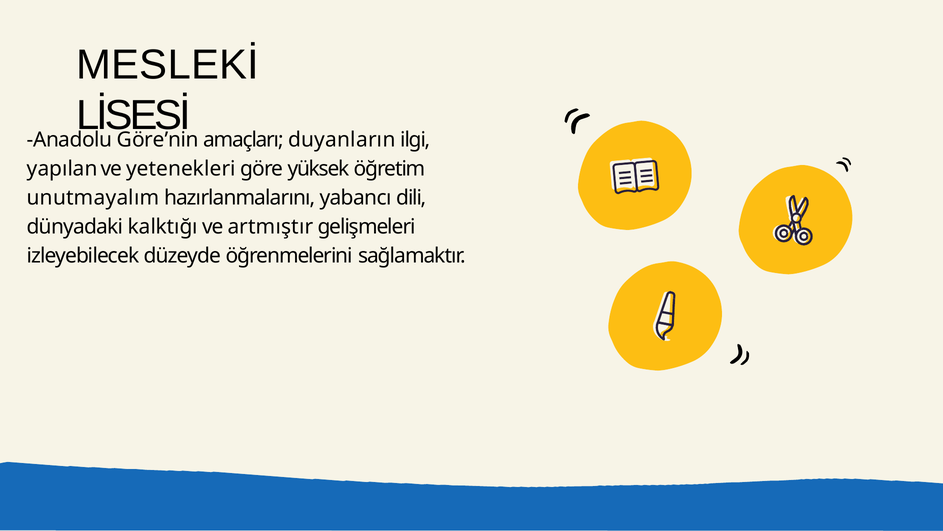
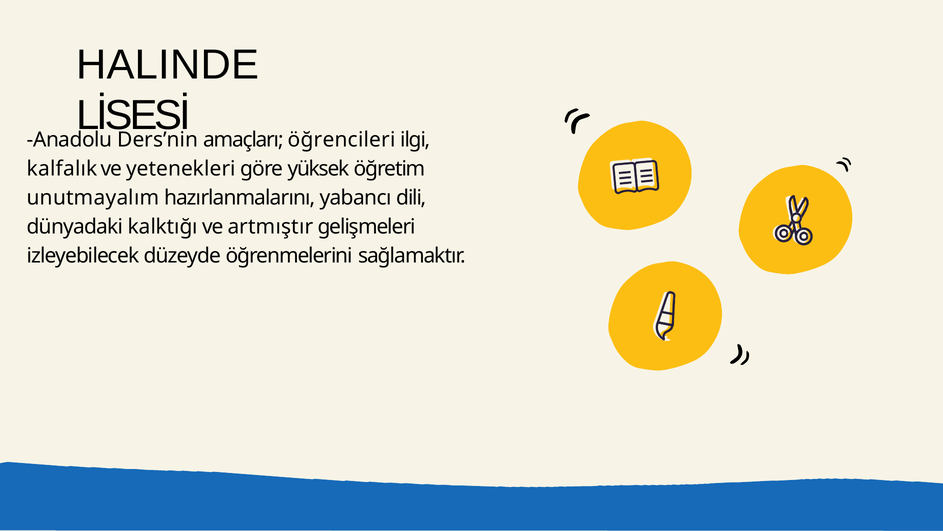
MESLEKİ: MESLEKİ -> HALINDE
Göre’nin: Göre’nin -> Ders’nin
duyanların: duyanların -> öğrencileri
yapılan: yapılan -> kalfalık
